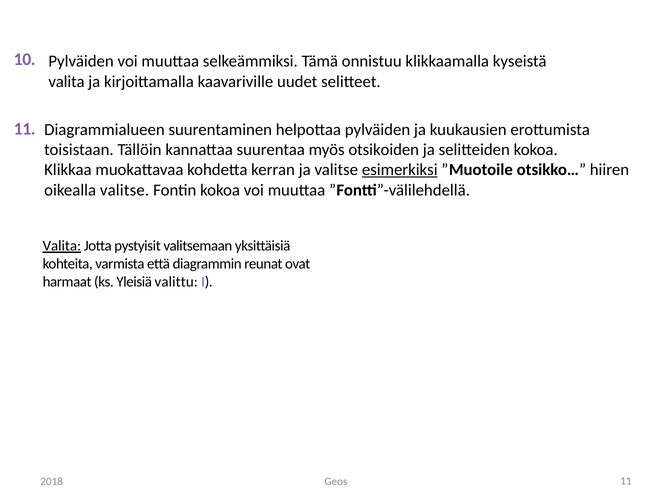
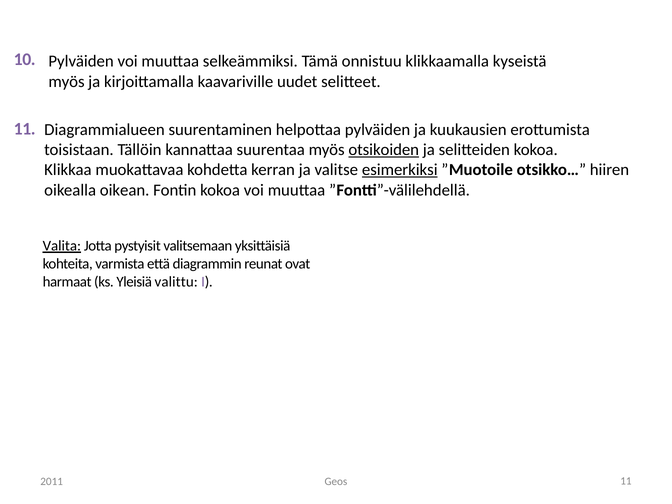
valita at (67, 82): valita -> myös
otsikoiden underline: none -> present
oikealla valitse: valitse -> oikean
2018: 2018 -> 2011
